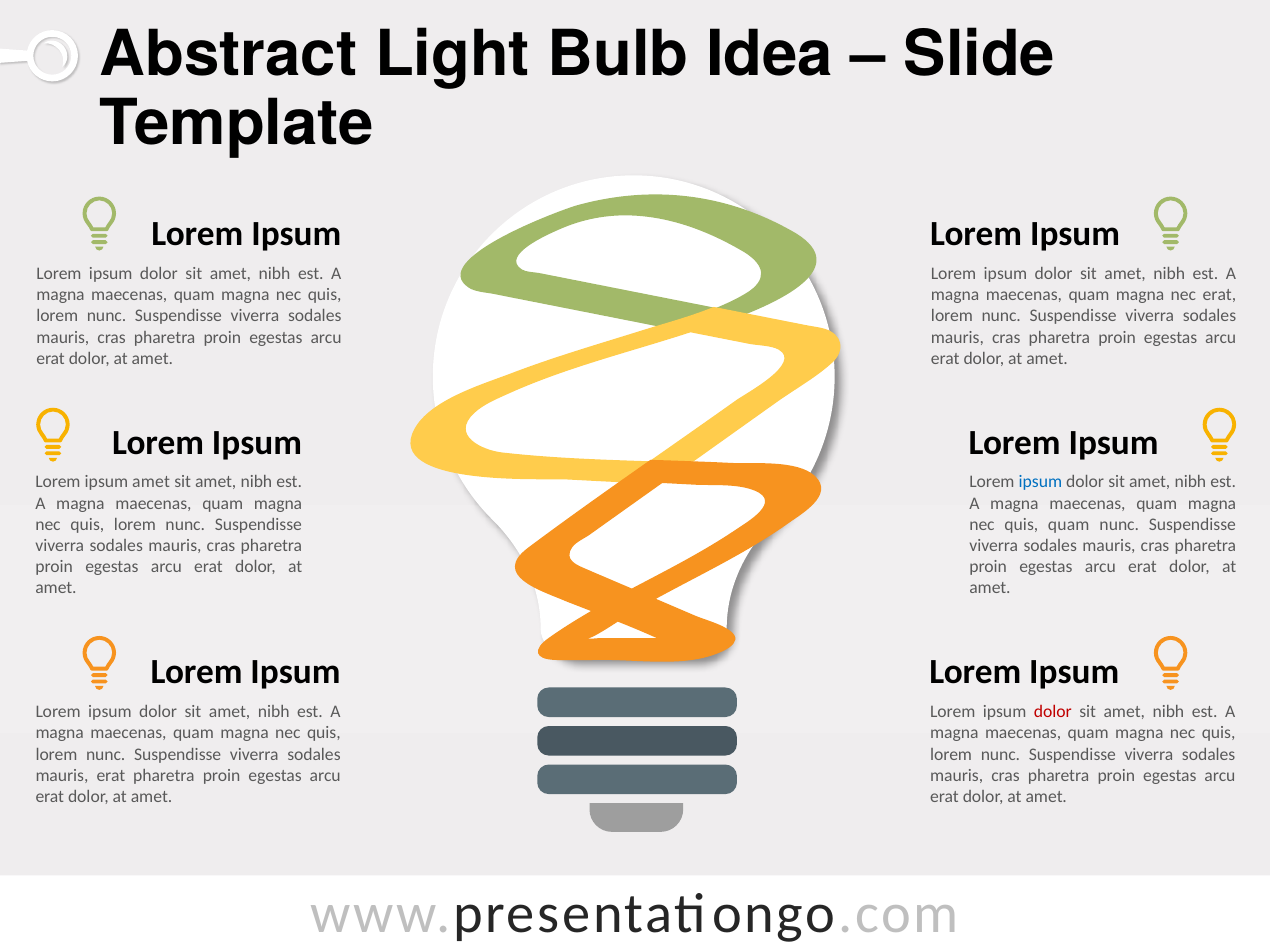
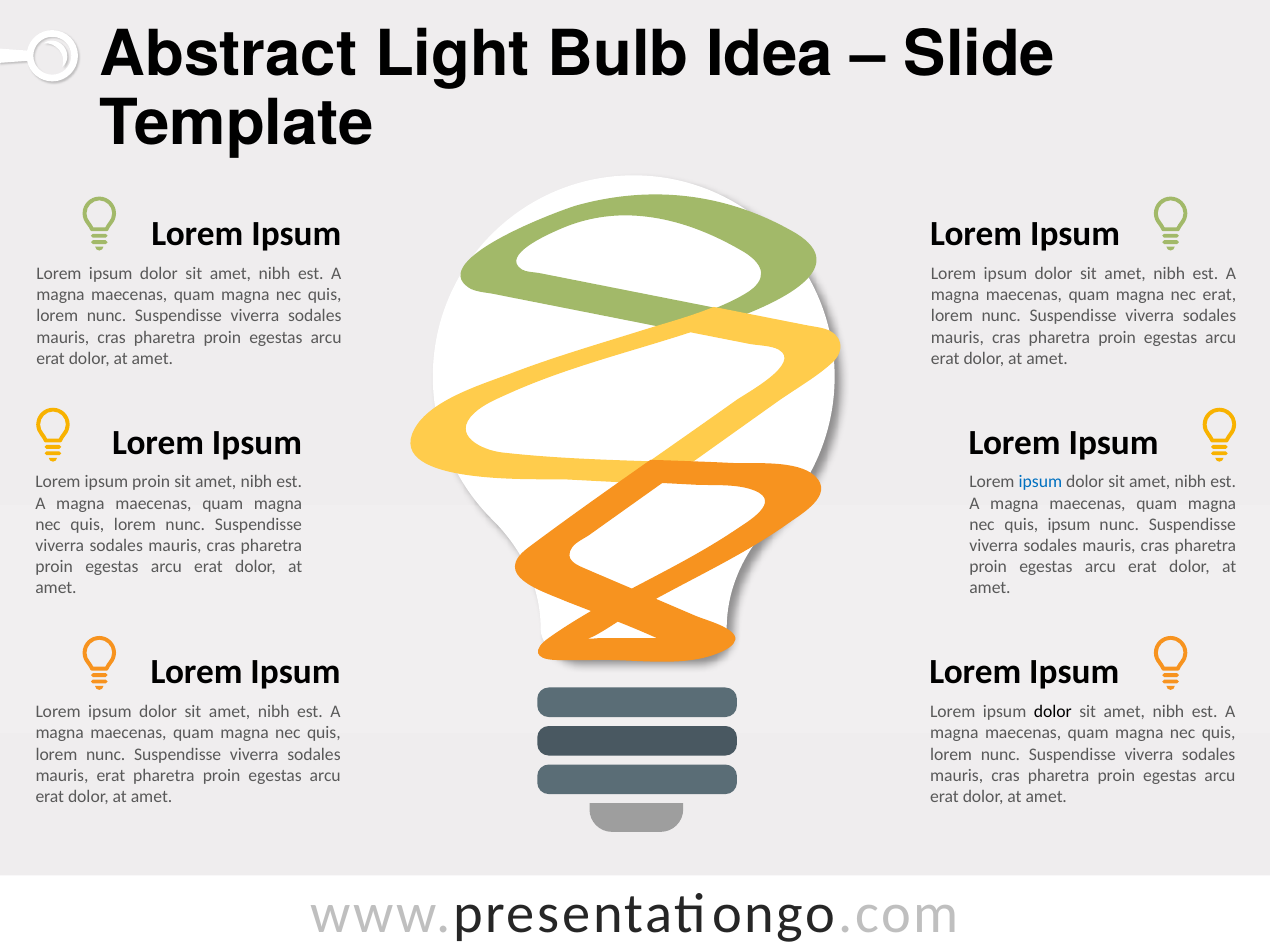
ipsum amet: amet -> proin
quis quam: quam -> ipsum
dolor at (1053, 712) colour: red -> black
